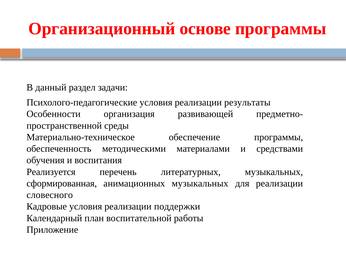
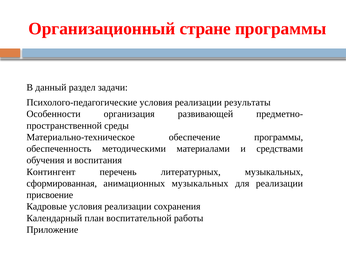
основе: основе -> стране
Реализуется: Реализуется -> Контингент
словесного: словесного -> присвоение
поддержки: поддержки -> сохранения
